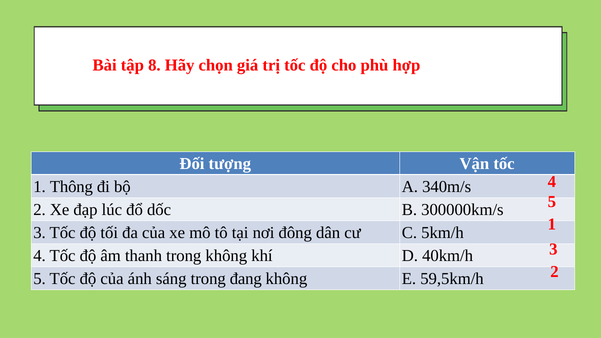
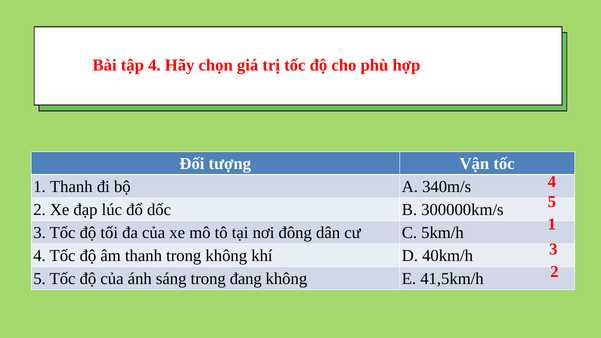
tập 8: 8 -> 4
1 Thông: Thông -> Thanh
59,5km/h: 59,5km/h -> 41,5km/h
